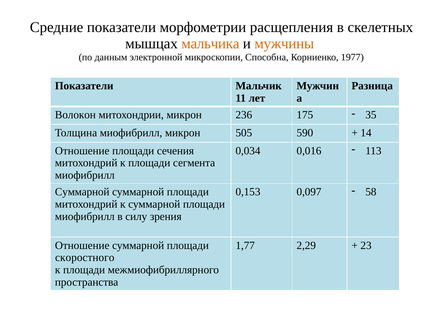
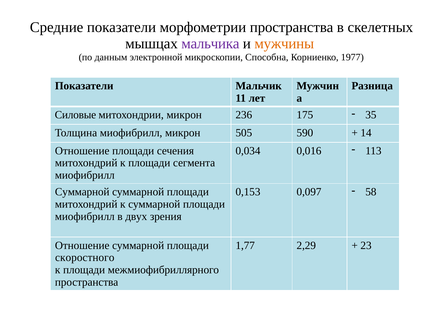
морфометрии расщепления: расщепления -> пространства
мальчика colour: orange -> purple
Волокон: Волокон -> Силовые
силу: силу -> двух
